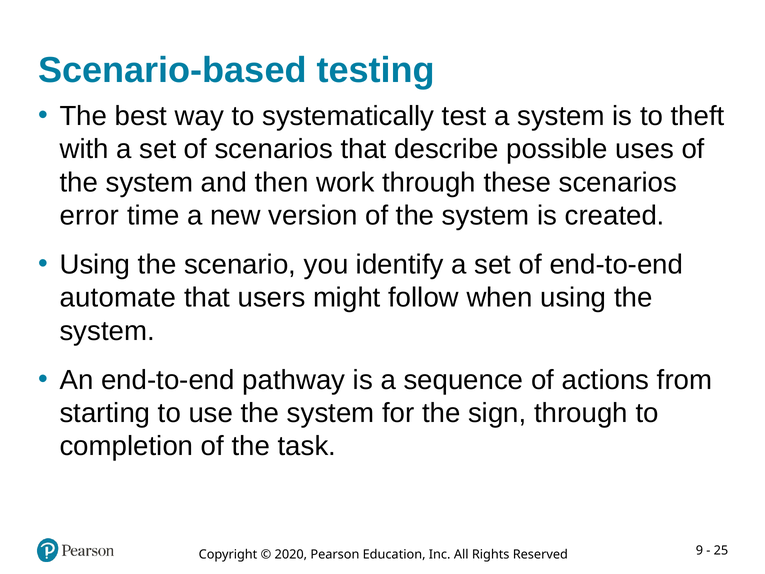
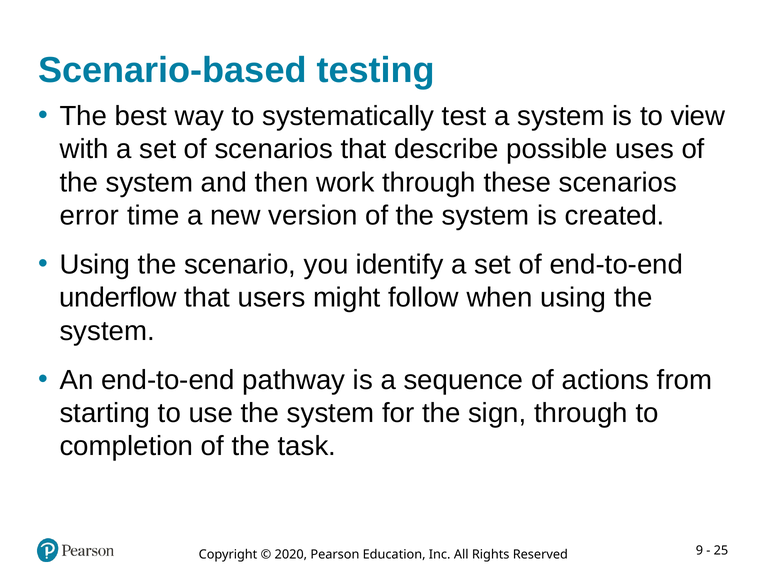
theft: theft -> view
automate: automate -> underflow
